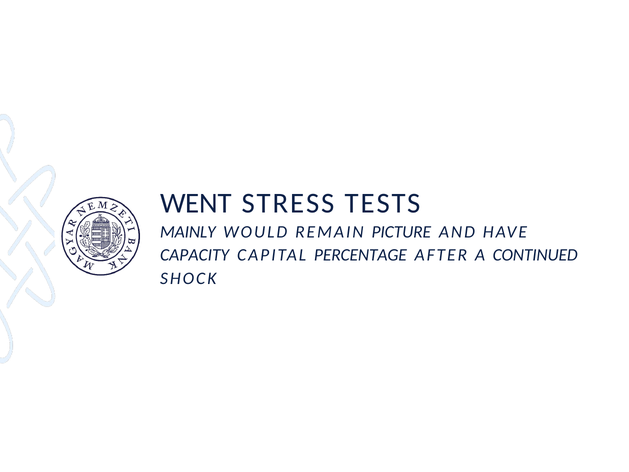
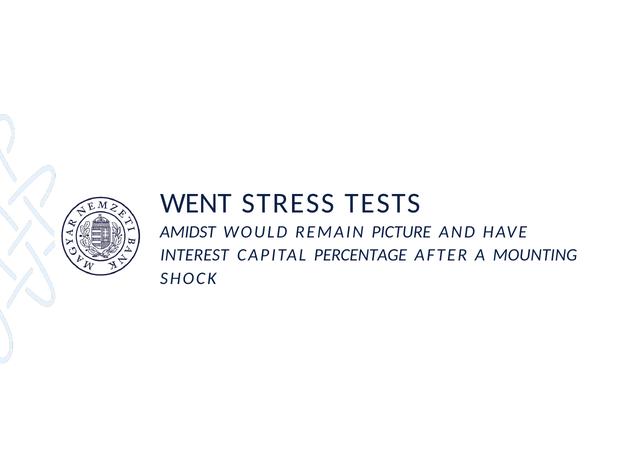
MAINLY: MAINLY -> AMIDST
CAPACITY: CAPACITY -> INTEREST
CONTINUED: CONTINUED -> MOUNTING
